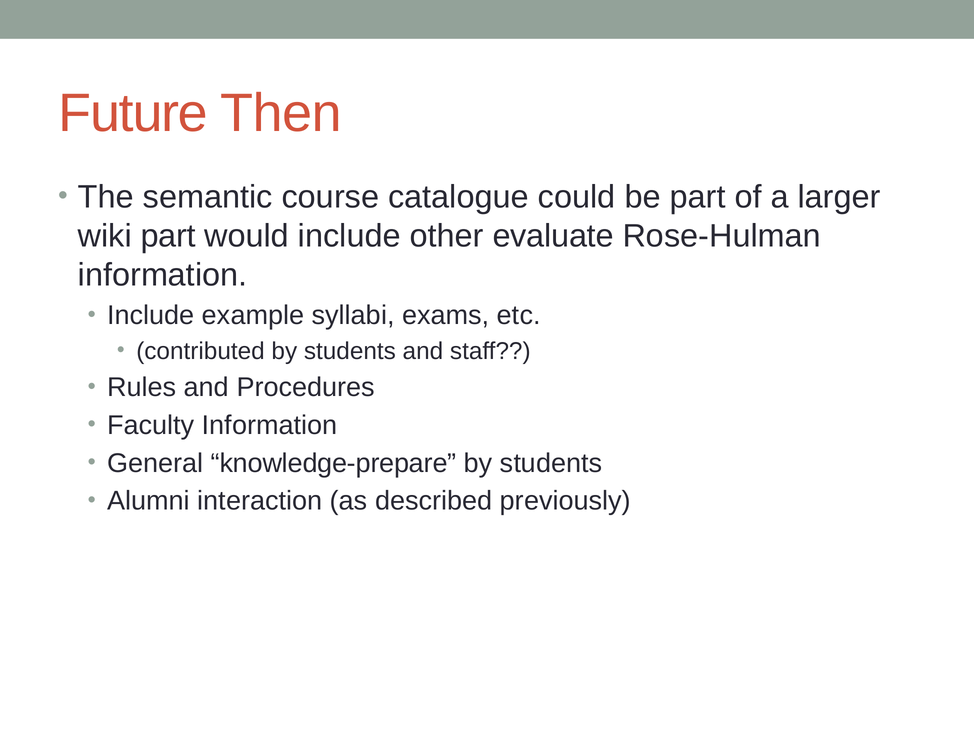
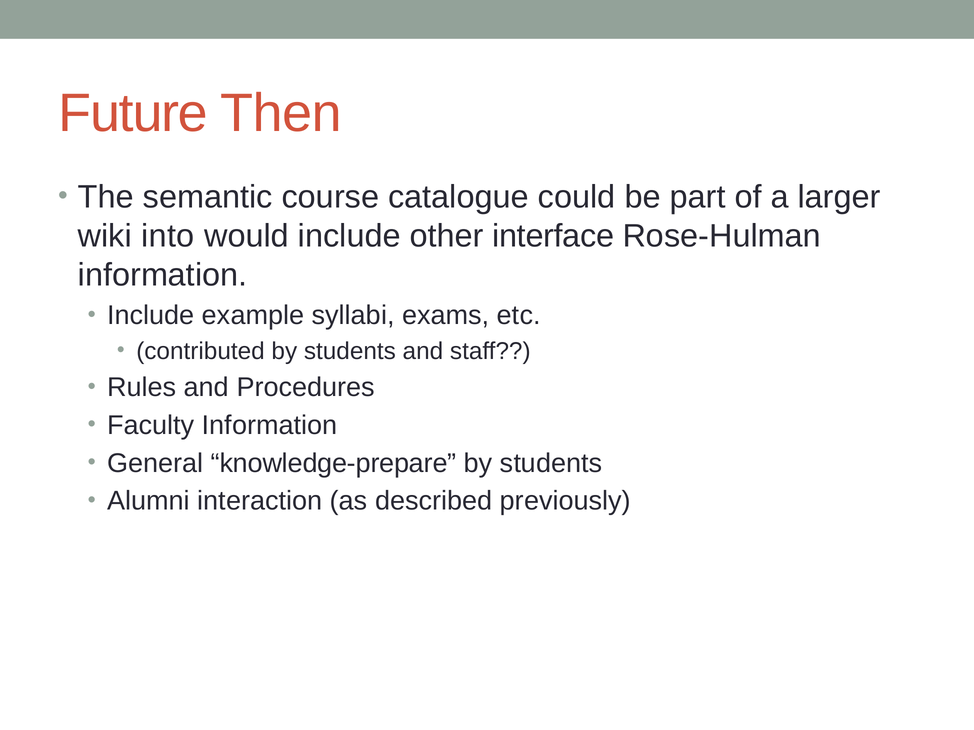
wiki part: part -> into
evaluate: evaluate -> interface
